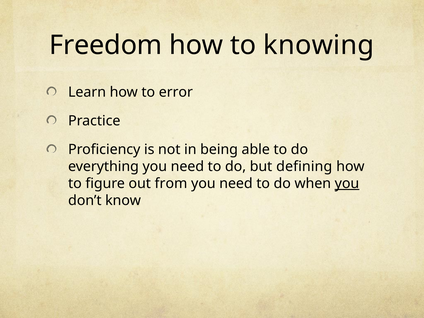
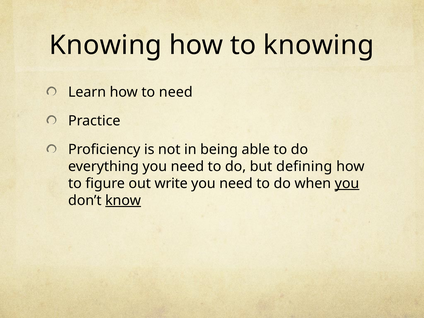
Freedom at (106, 45): Freedom -> Knowing
to error: error -> need
from: from -> write
know underline: none -> present
